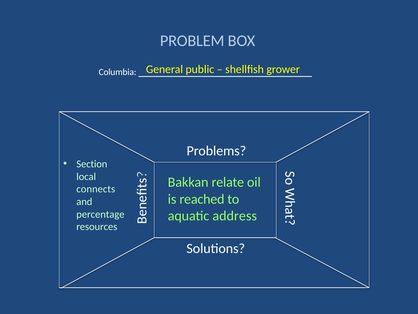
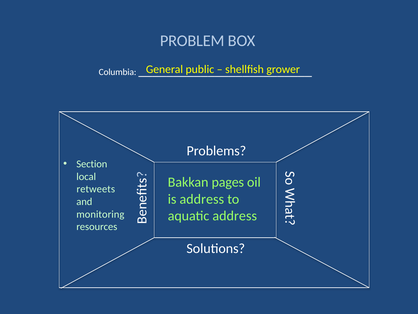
relate: relate -> pages
connects: connects -> retweets
is reached: reached -> address
percentage: percentage -> monitoring
